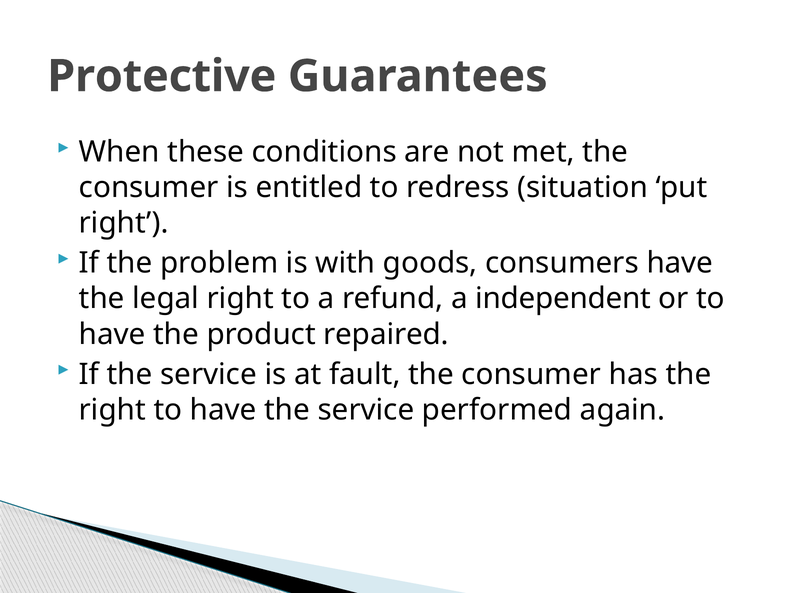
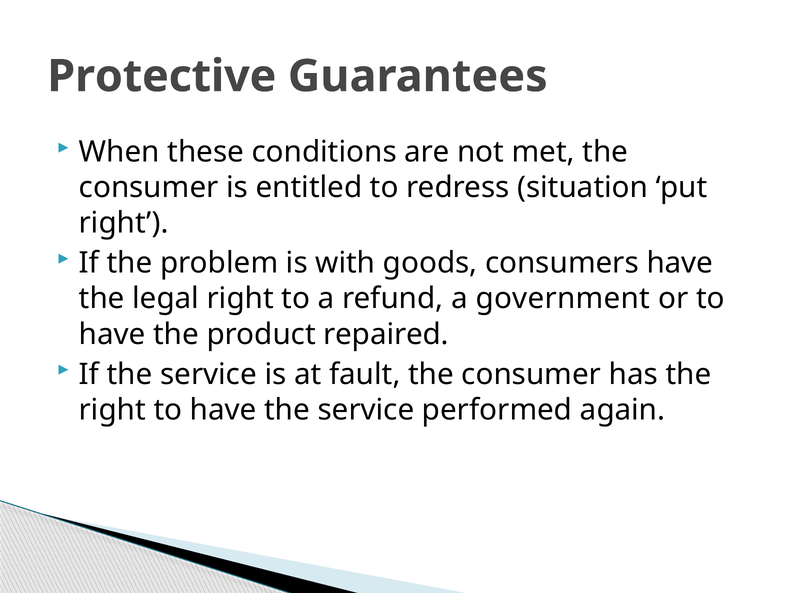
independent: independent -> government
